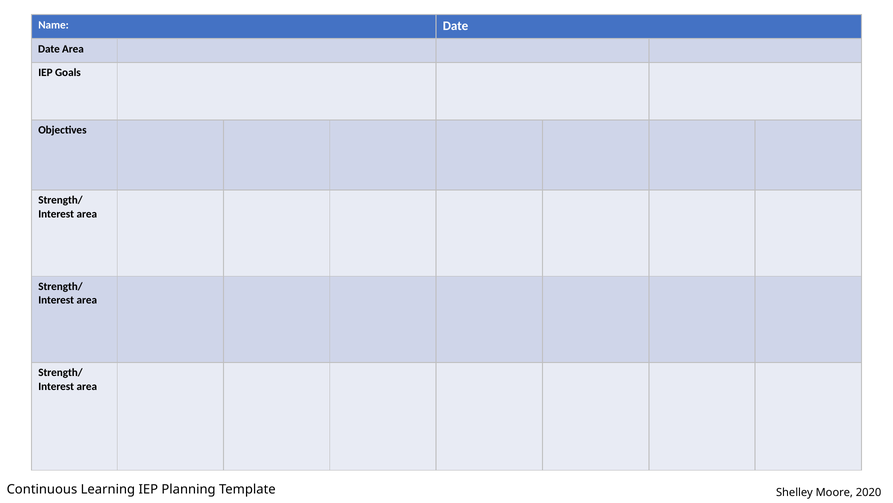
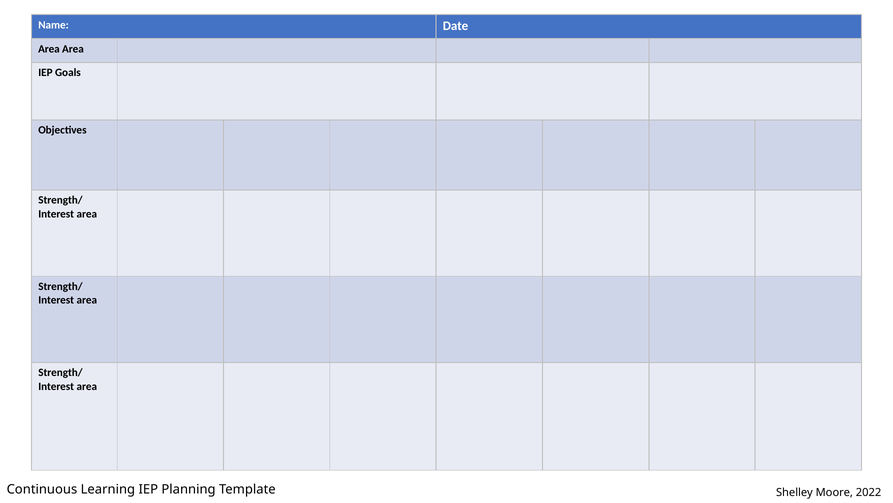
Date at (49, 49): Date -> Area
2020: 2020 -> 2022
